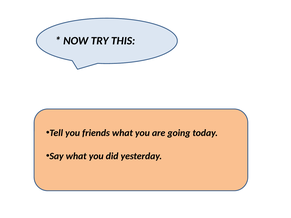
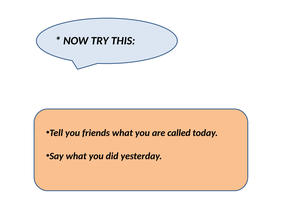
going: going -> called
